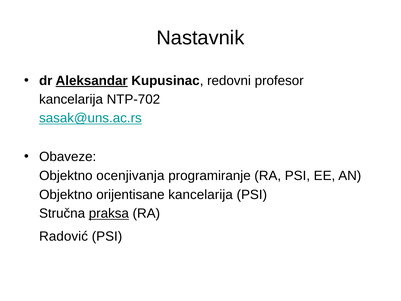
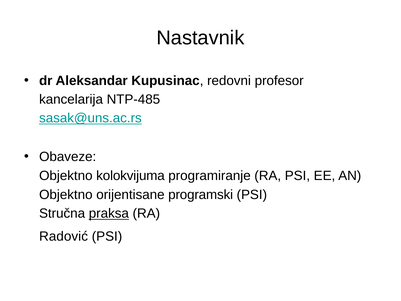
Aleksandar underline: present -> none
NTP-702: NTP-702 -> NTP-485
ocenjivanja: ocenjivanja -> kolokvijuma
orijentisane kancelarija: kancelarija -> programski
